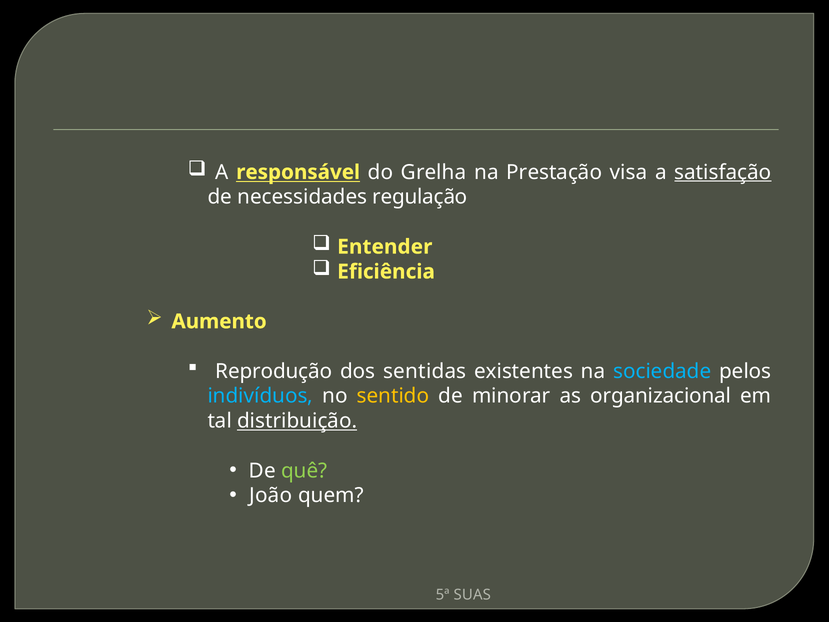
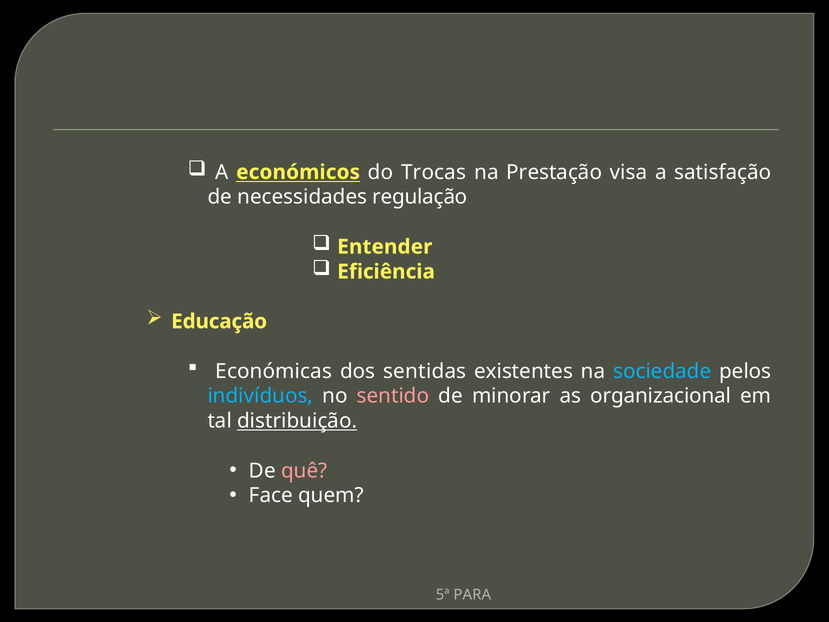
responsável: responsável -> económicos
Grelha: Grelha -> Trocas
satisfação underline: present -> none
Aumento: Aumento -> Educação
Reprodução: Reprodução -> Económicas
sentido colour: yellow -> pink
quê colour: light green -> pink
João: João -> Face
SUAS: SUAS -> PARA
